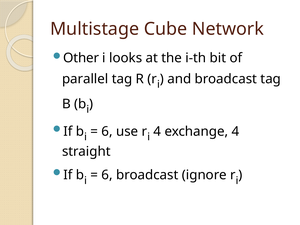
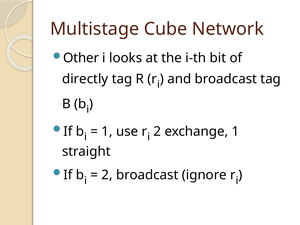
parallel: parallel -> directly
6 at (107, 131): 6 -> 1
i 4: 4 -> 2
exchange 4: 4 -> 1
6 at (107, 175): 6 -> 2
